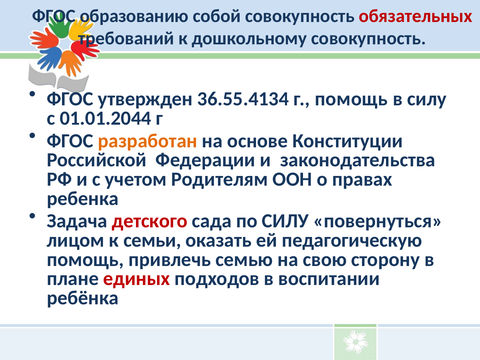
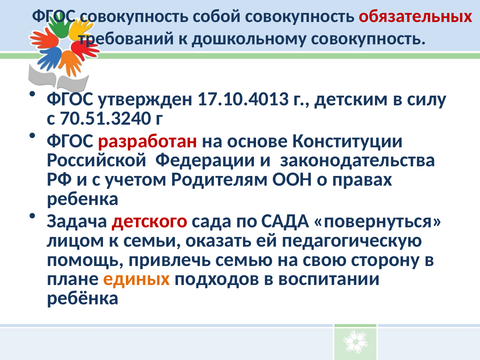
ФГОС образованию: образованию -> совокупность
36.55.4134: 36.55.4134 -> 17.10.4013
г помощь: помощь -> детским
01.01.2044: 01.01.2044 -> 70.51.3240
разработан colour: orange -> red
по СИЛУ: СИЛУ -> САДА
единых colour: red -> orange
